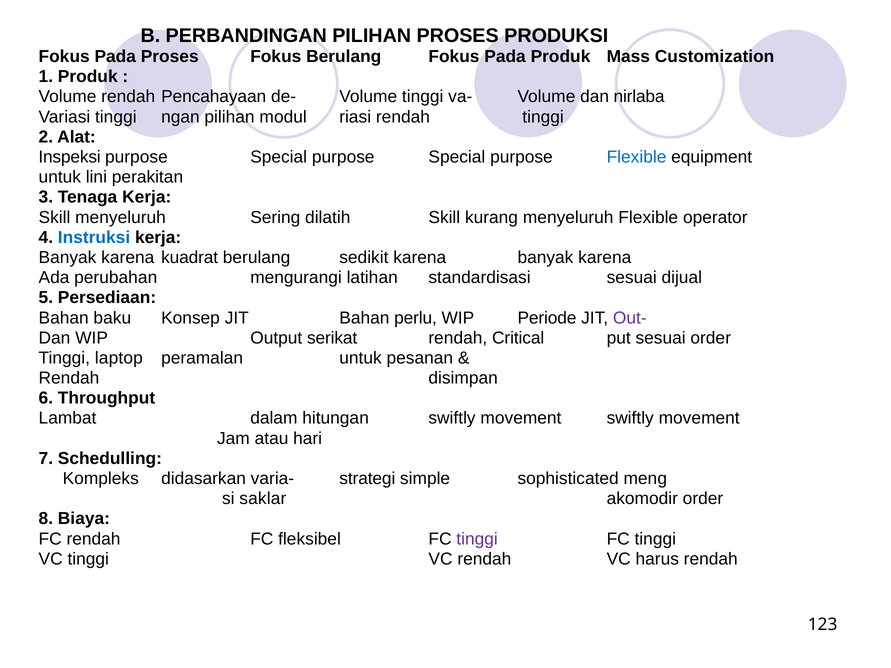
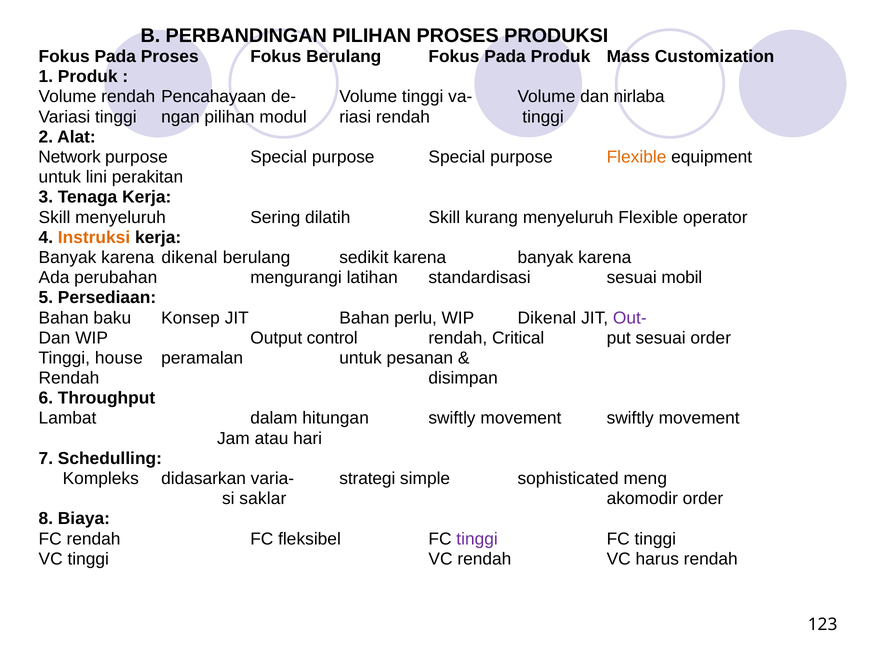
Inspeksi: Inspeksi -> Network
Flexible at (637, 157) colour: blue -> orange
Instruksi colour: blue -> orange
karena kuadrat: kuadrat -> dikenal
dijual: dijual -> mobil
WIP Periode: Periode -> Dikenal
serikat: serikat -> control
laptop: laptop -> house
